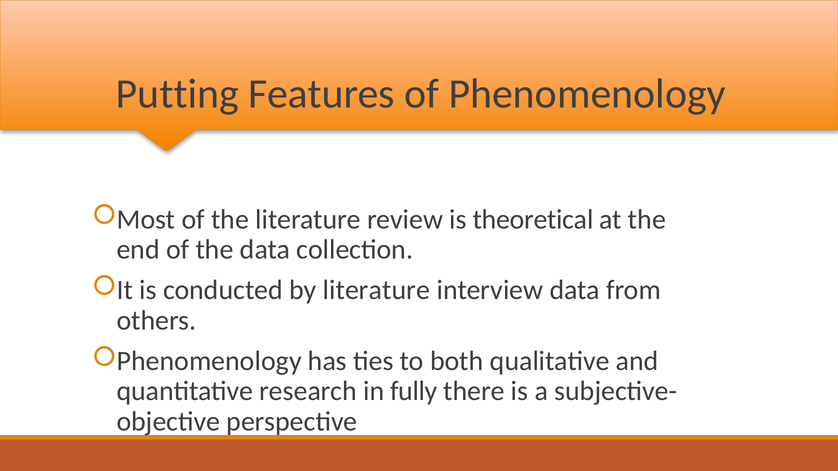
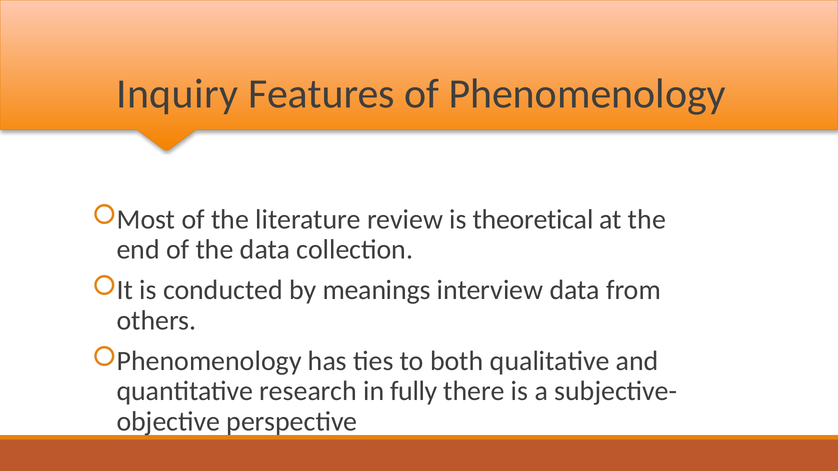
Putting: Putting -> Inquiry
by literature: literature -> meanings
